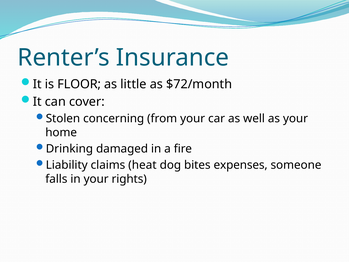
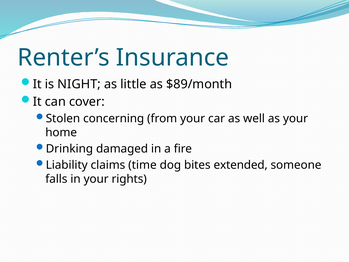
FLOOR: FLOOR -> NIGHT
$72/month: $72/month -> $89/month
heat: heat -> time
expenses: expenses -> extended
